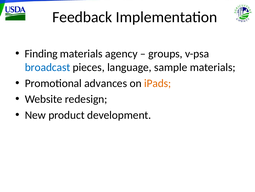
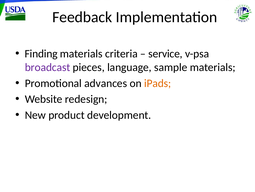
agency: agency -> criteria
groups: groups -> service
broadcast colour: blue -> purple
